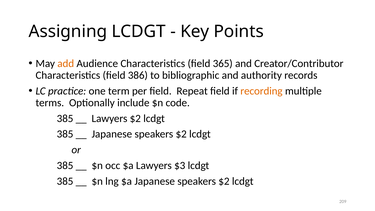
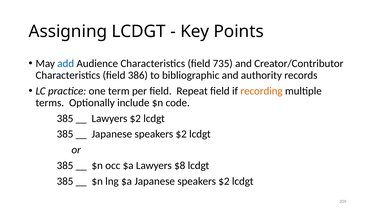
add colour: orange -> blue
365: 365 -> 735
$3: $3 -> $8
